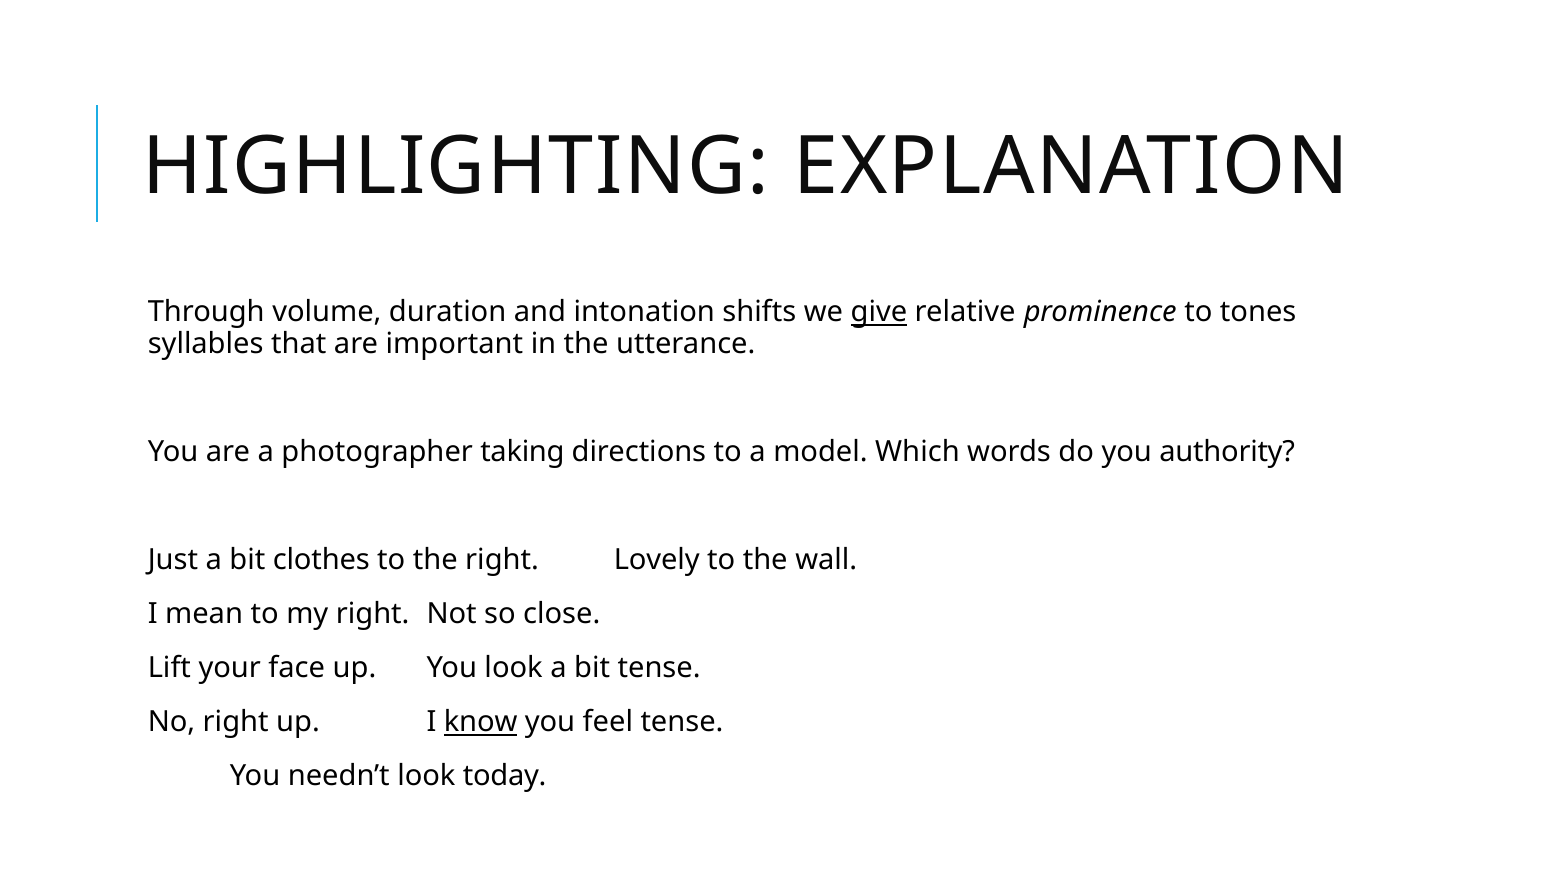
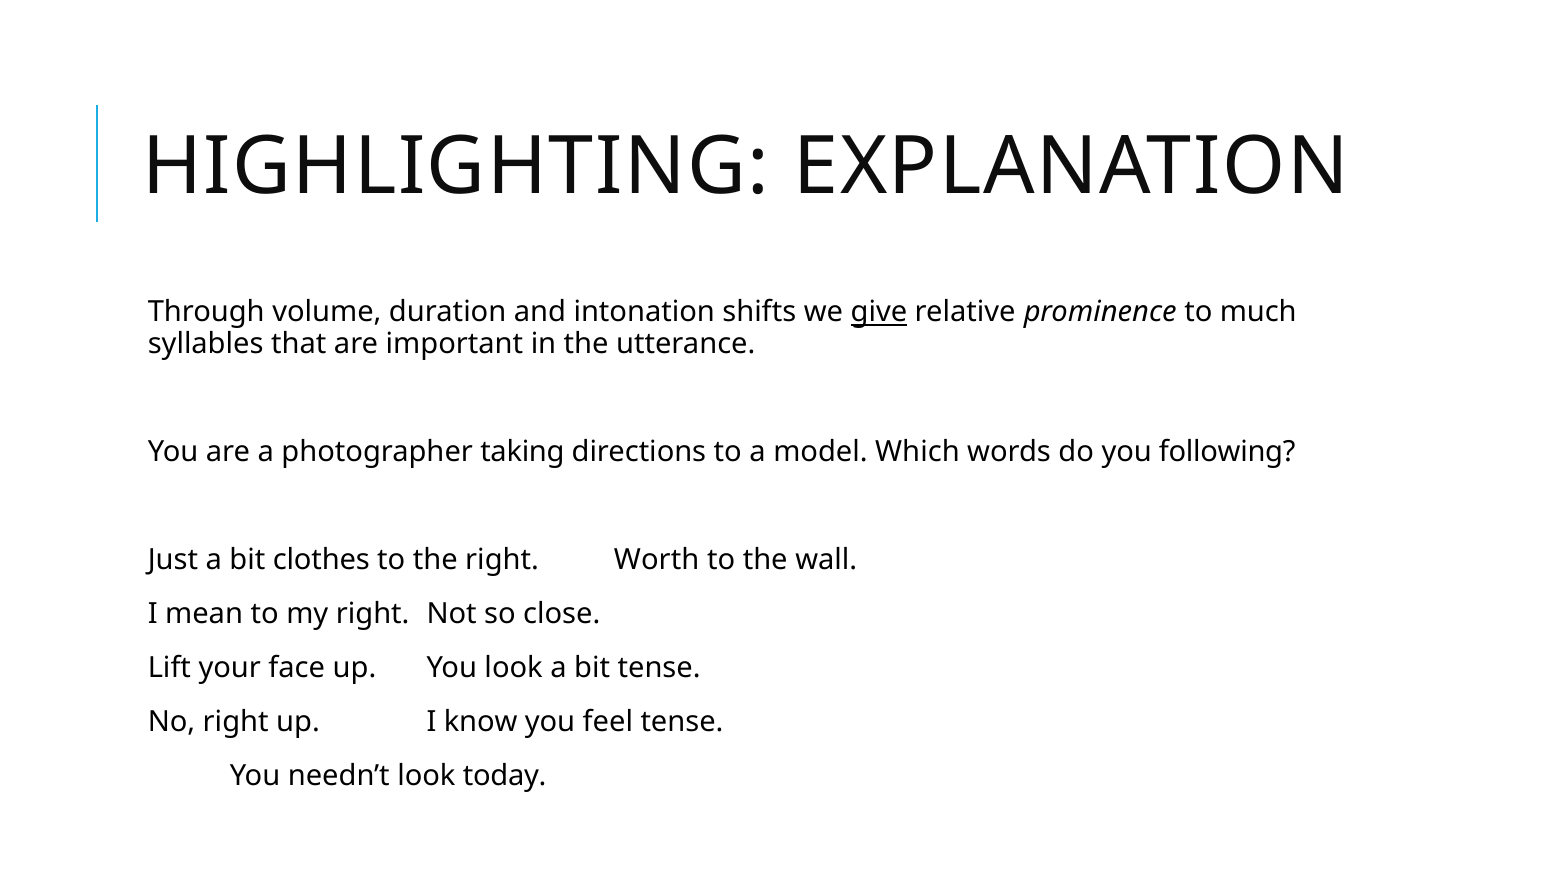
tones: tones -> much
authority: authority -> following
Lovely: Lovely -> Worth
know underline: present -> none
